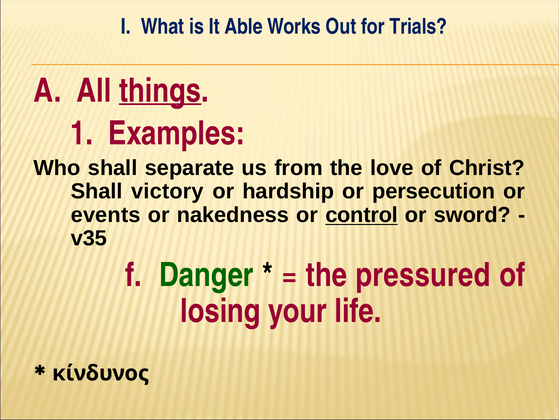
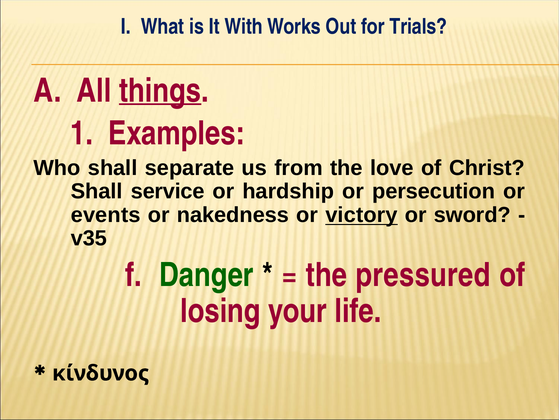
Able: Able -> With
victory: victory -> service
control: control -> victory
